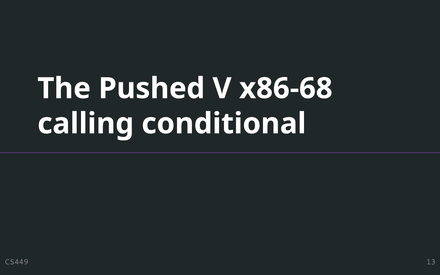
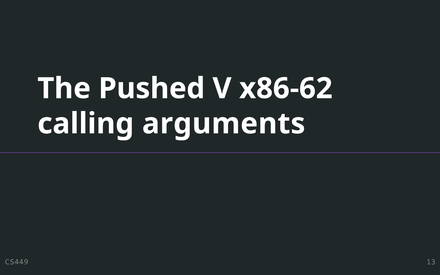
x86-68: x86-68 -> x86-62
conditional: conditional -> arguments
